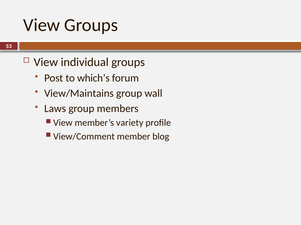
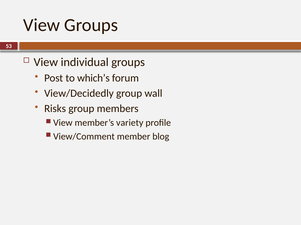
View/Maintains: View/Maintains -> View/Decidedly
Laws: Laws -> Risks
